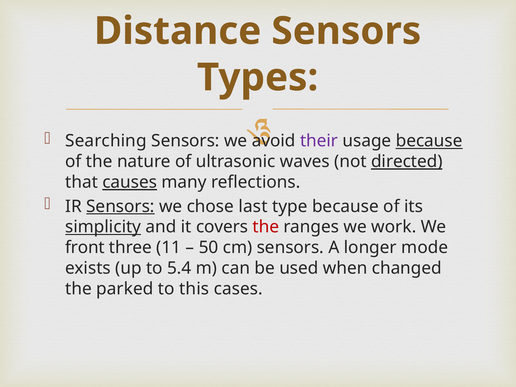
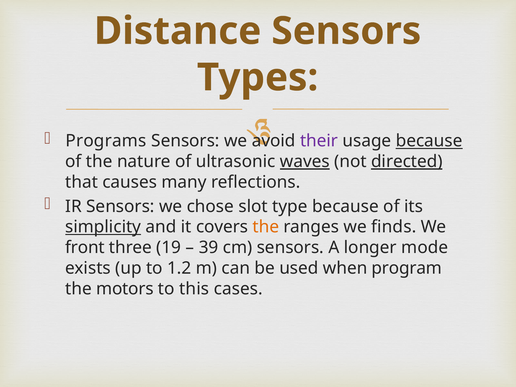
Searching: Searching -> Programs
waves underline: none -> present
causes underline: present -> none
Sensors at (120, 206) underline: present -> none
last: last -> slot
the at (266, 227) colour: red -> orange
work: work -> finds
11: 11 -> 19
50: 50 -> 39
5.4: 5.4 -> 1.2
changed: changed -> program
parked: parked -> motors
